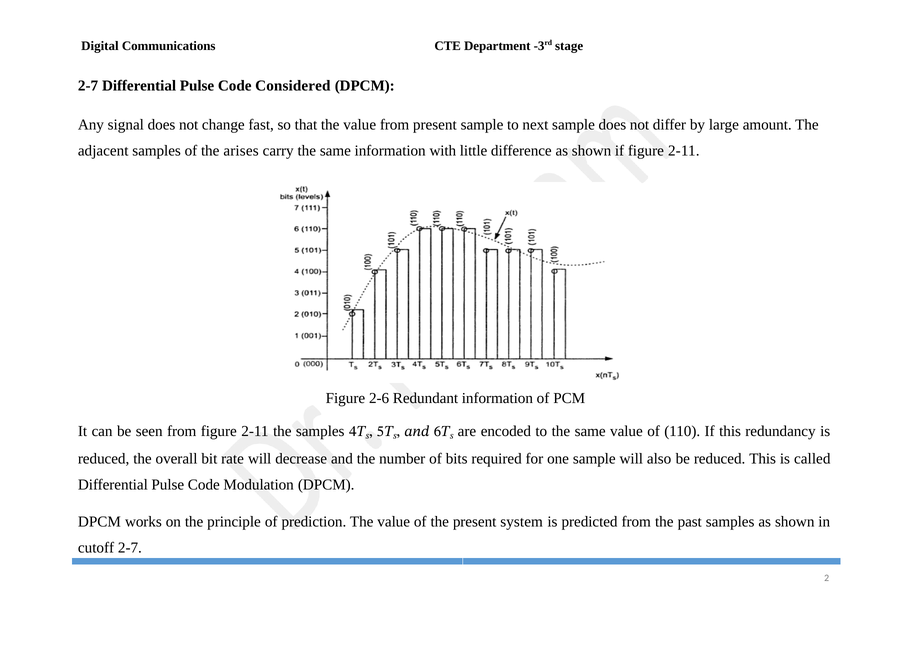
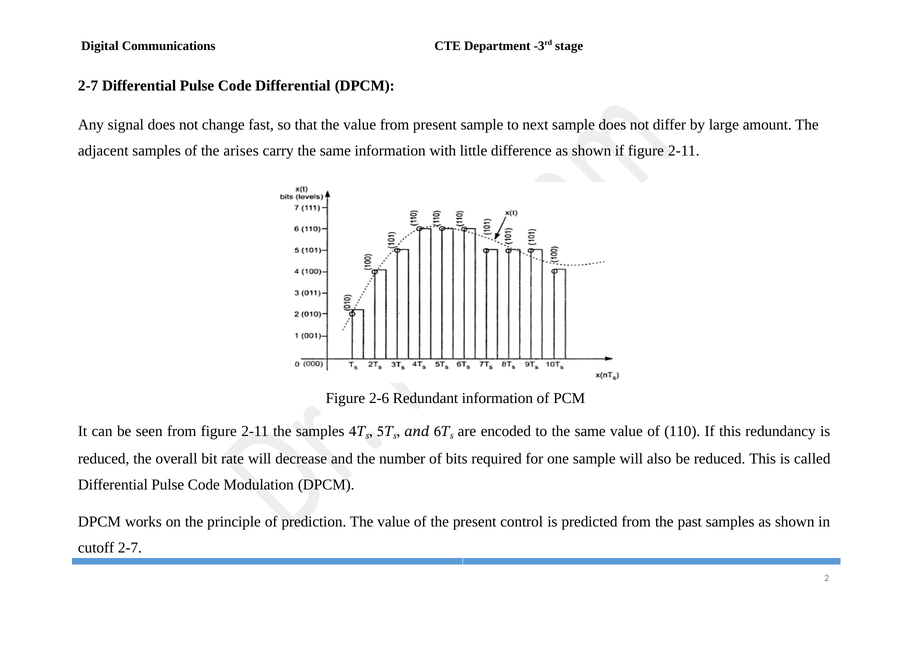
Code Considered: Considered -> Differential
system: system -> control
